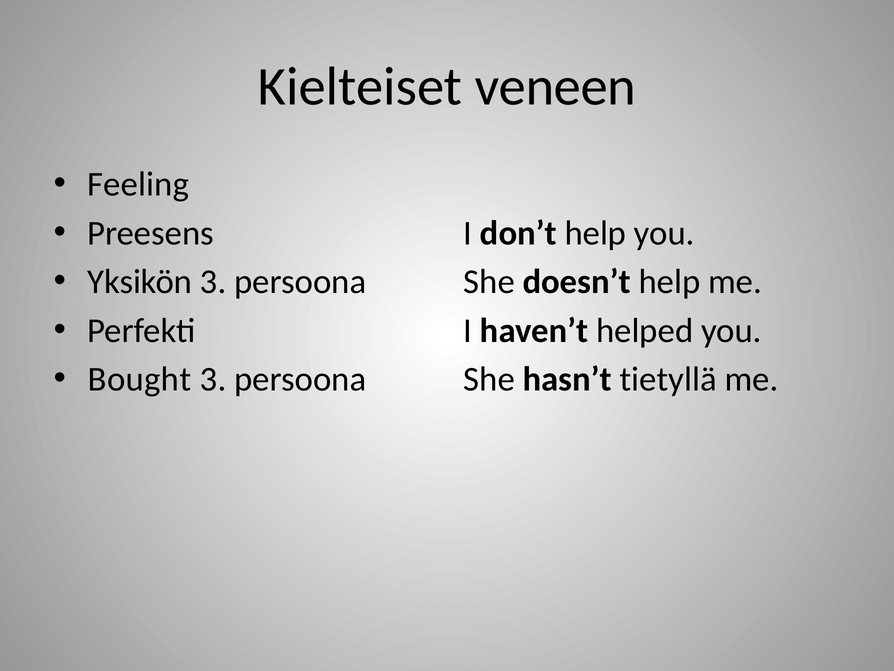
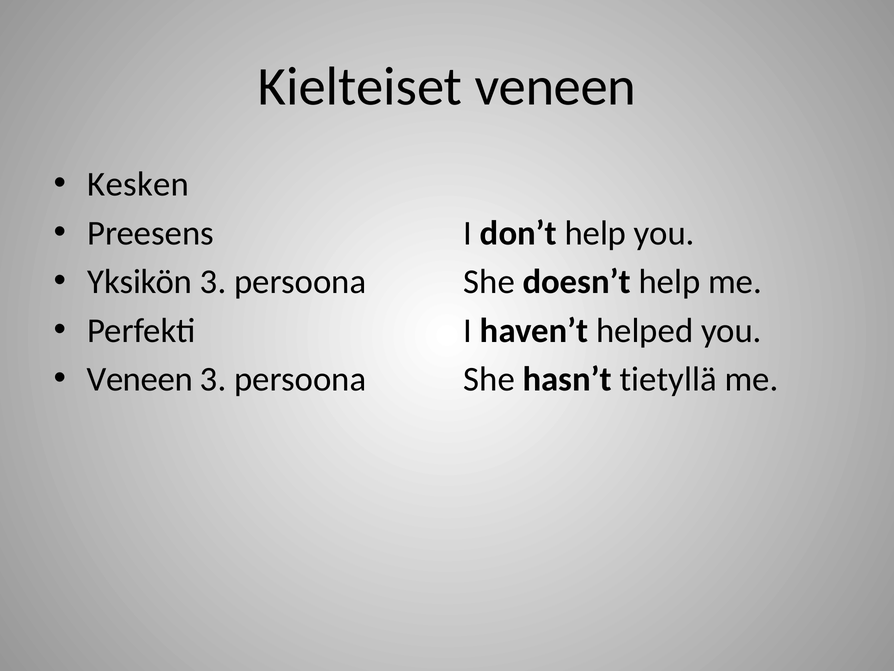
Feeling: Feeling -> Kesken
Bought at (140, 379): Bought -> Veneen
